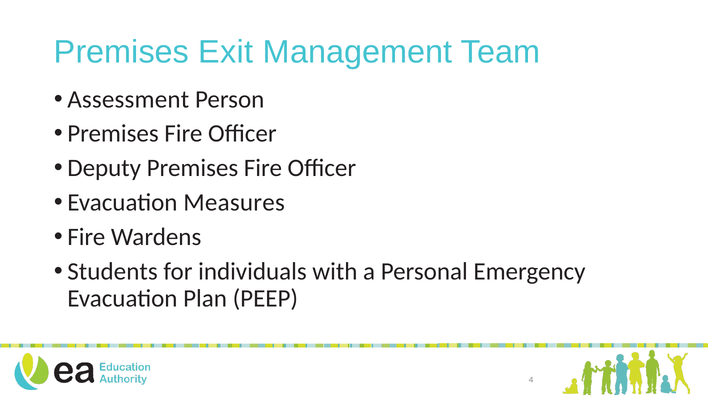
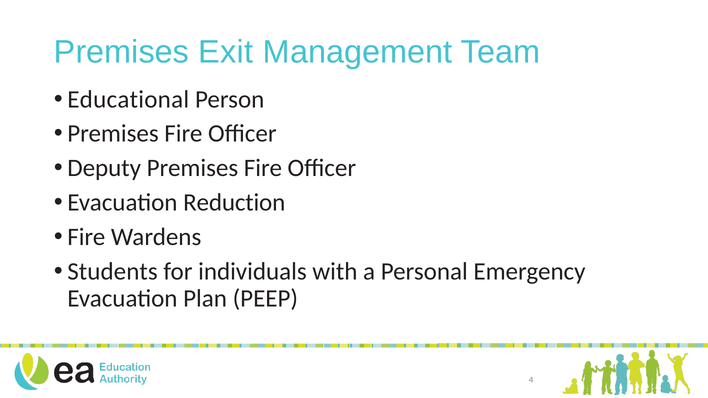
Assessment: Assessment -> Educational
Measures: Measures -> Reduction
